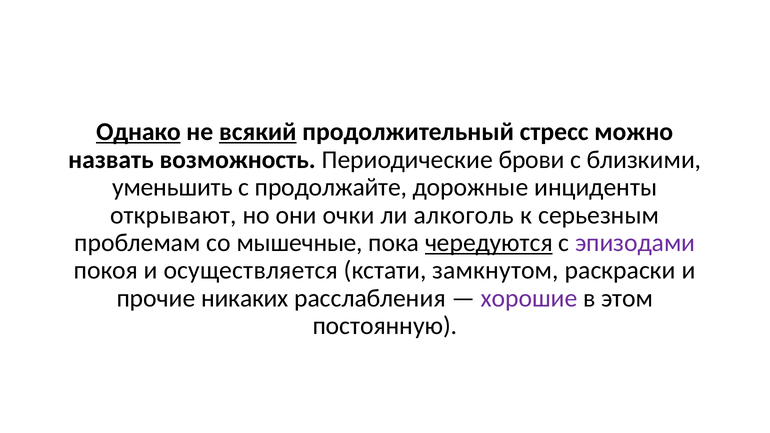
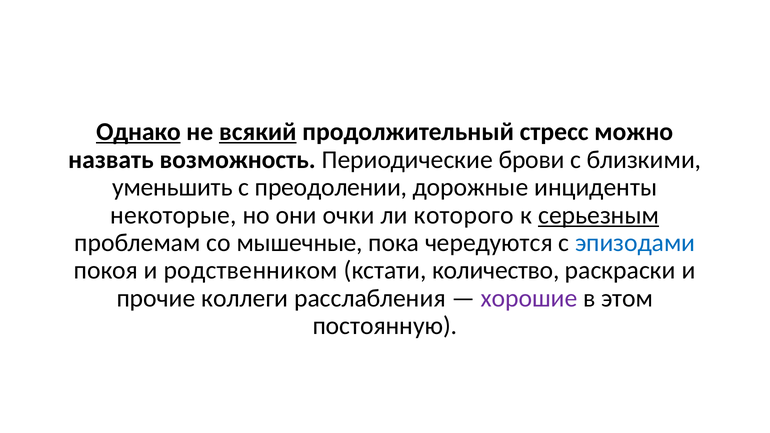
продолжайте: продолжайте -> преодолении
открывают: открывают -> некоторые
алкоголь: алкоголь -> которого
серьезным underline: none -> present
чередуются underline: present -> none
эпизодами colour: purple -> blue
осуществляется: осуществляется -> родственником
замкнутом: замкнутом -> количество
никаких: никаких -> коллеги
